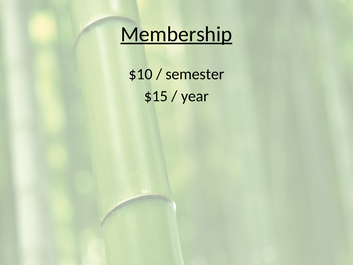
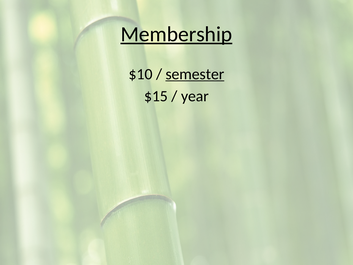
semester underline: none -> present
